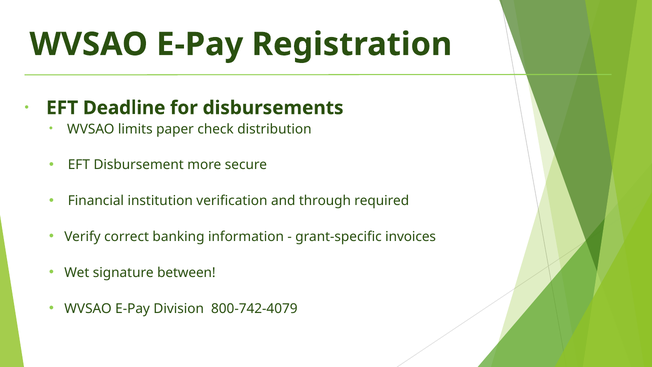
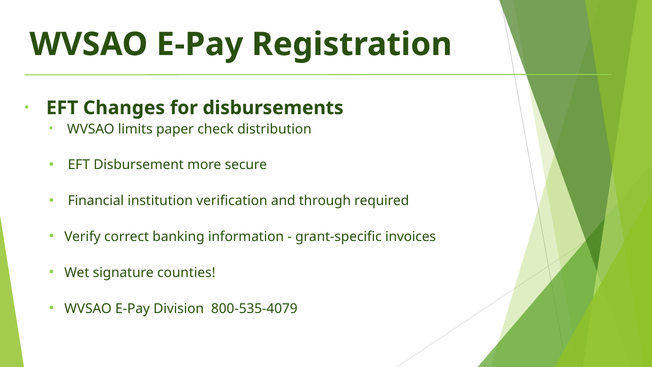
Deadline: Deadline -> Changes
between: between -> counties
800-742-4079: 800-742-4079 -> 800-535-4079
